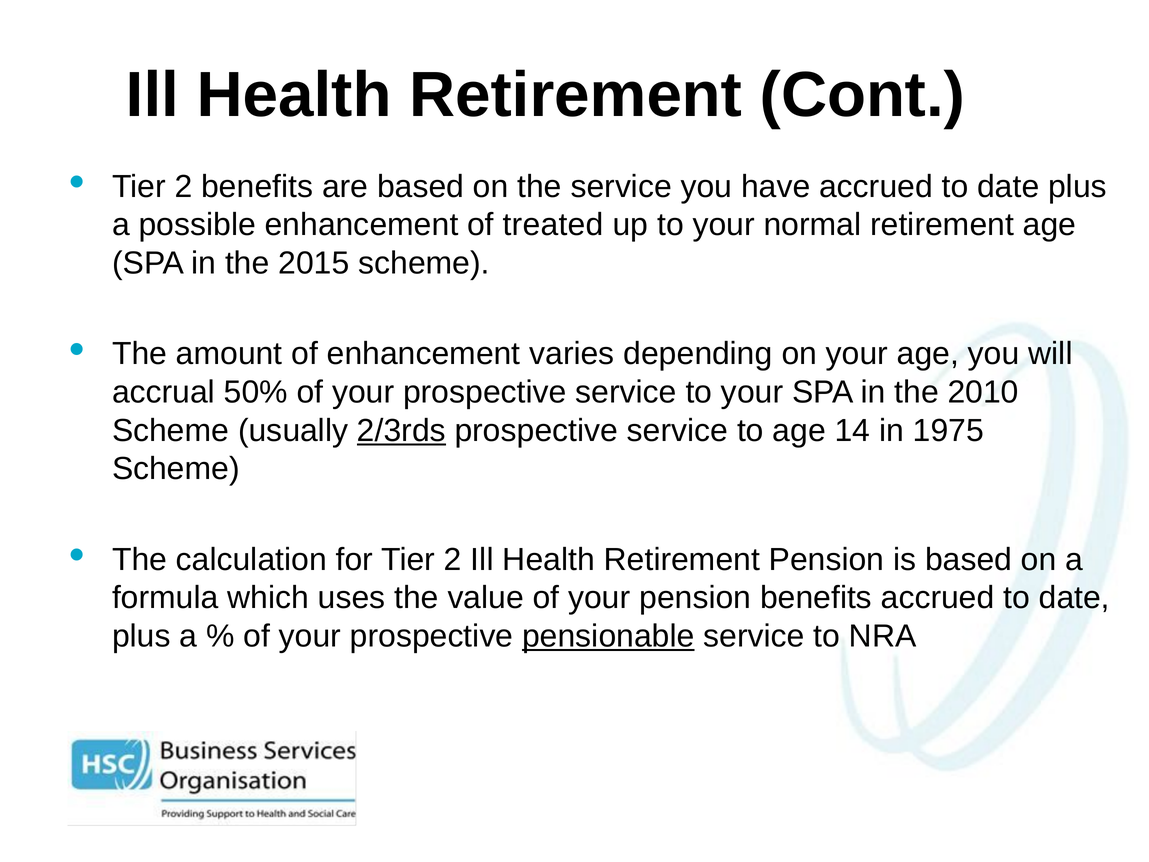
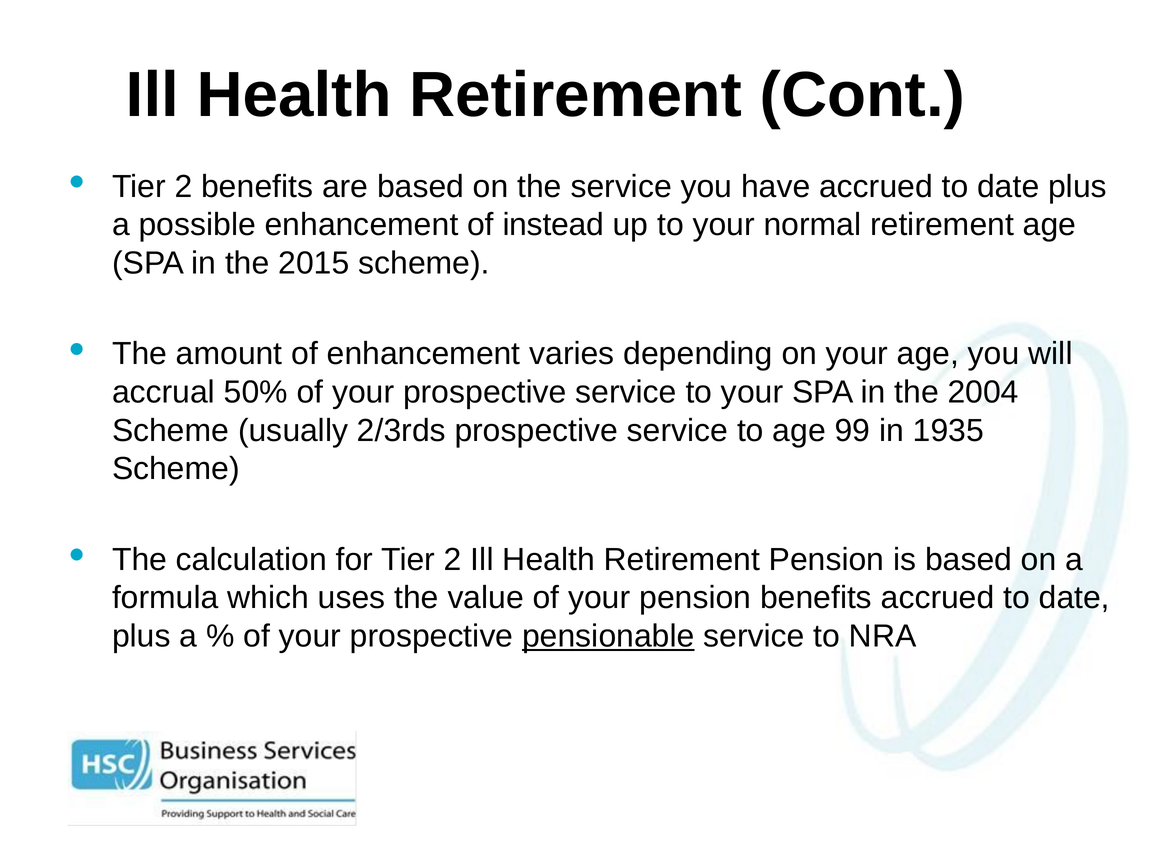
treated: treated -> instead
2010: 2010 -> 2004
2/3rds underline: present -> none
14: 14 -> 99
1975: 1975 -> 1935
